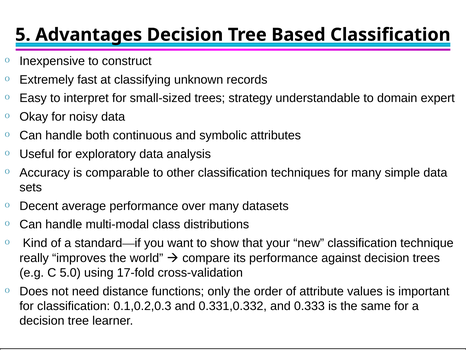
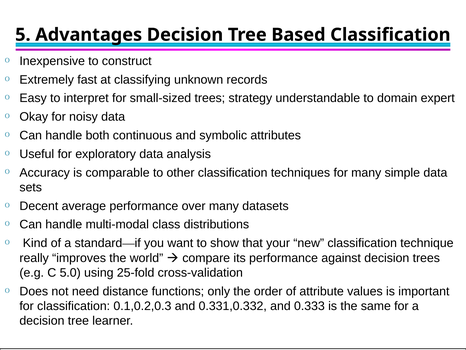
17-fold: 17-fold -> 25-fold
